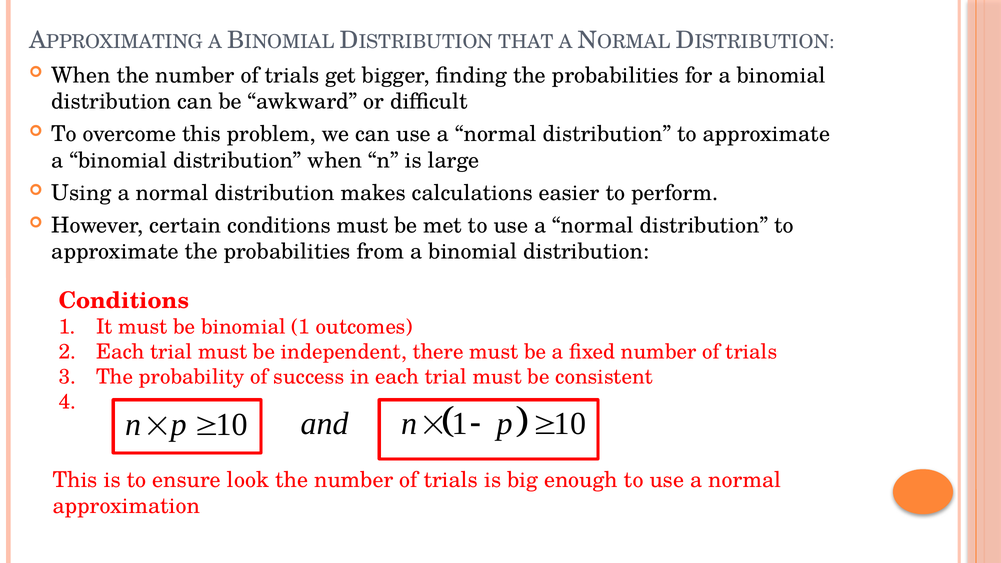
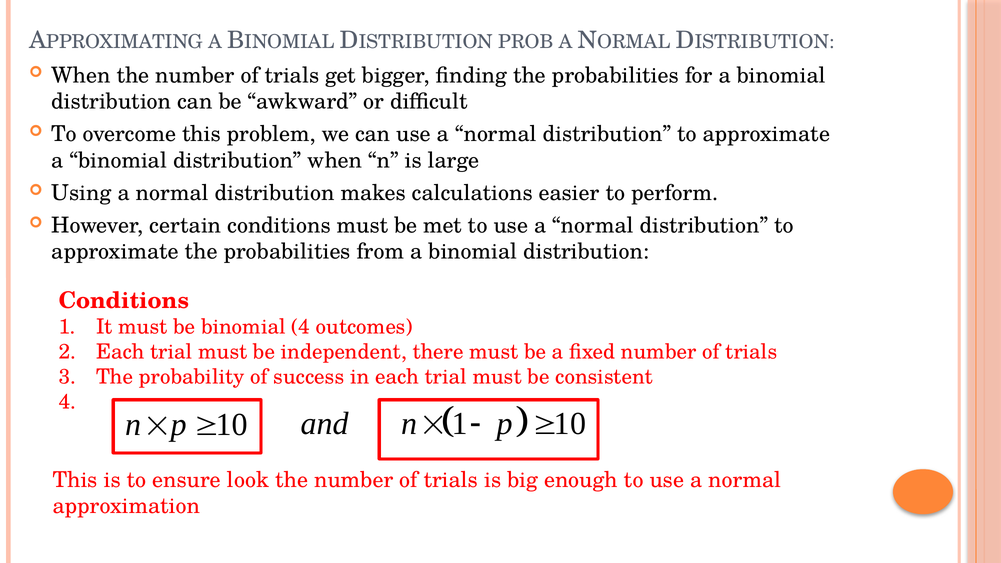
THAT: THAT -> PROB
binomial 1: 1 -> 4
